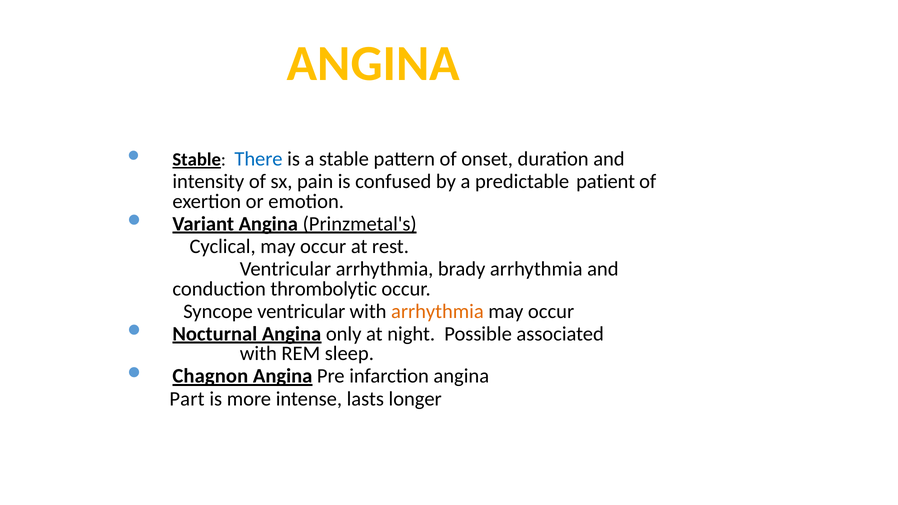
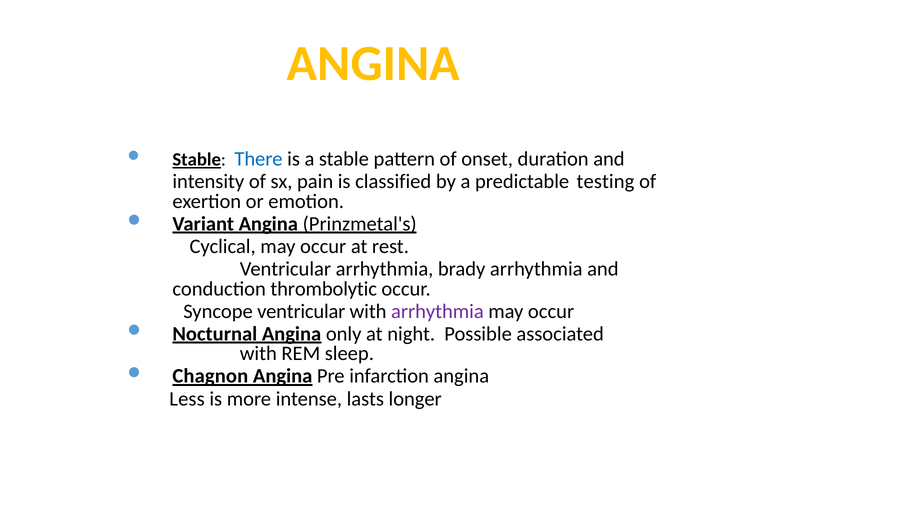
confused: confused -> classified
patient: patient -> testing
arrhythmia at (437, 311) colour: orange -> purple
Part: Part -> Less
